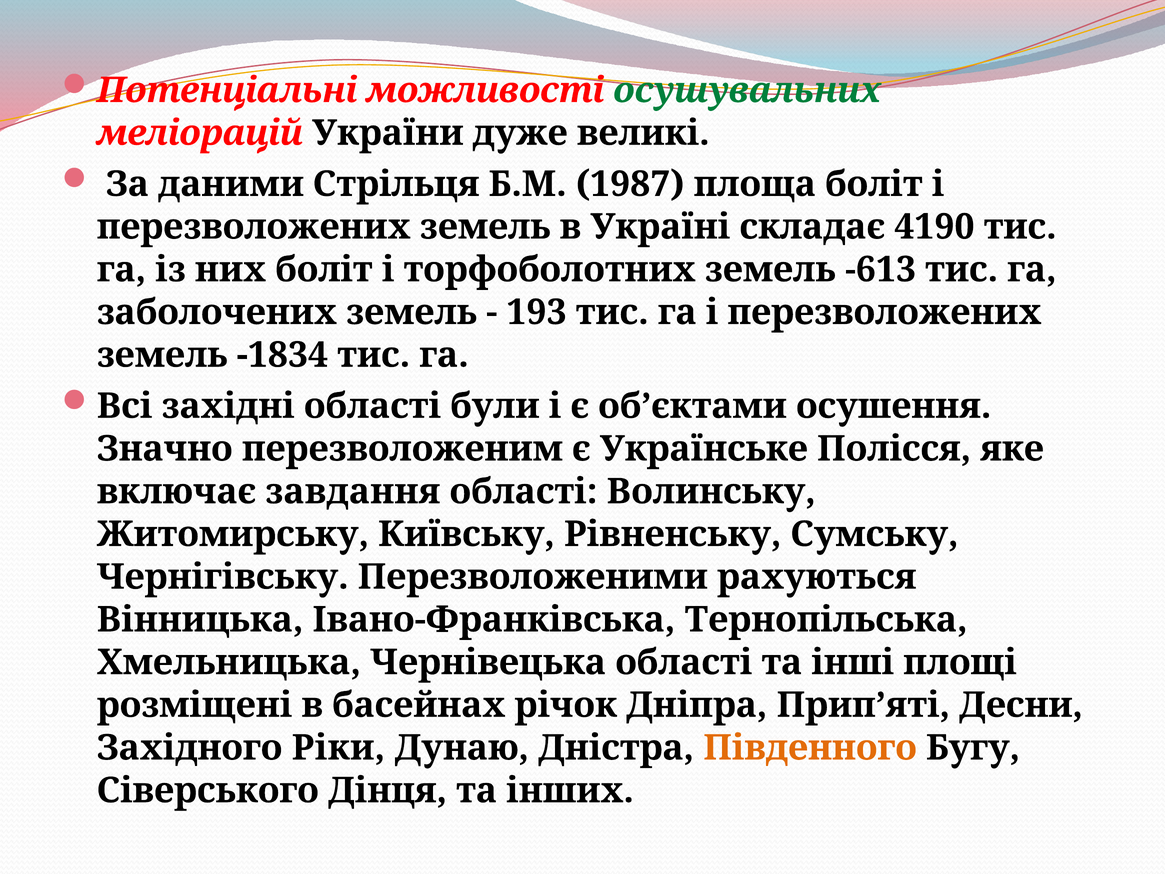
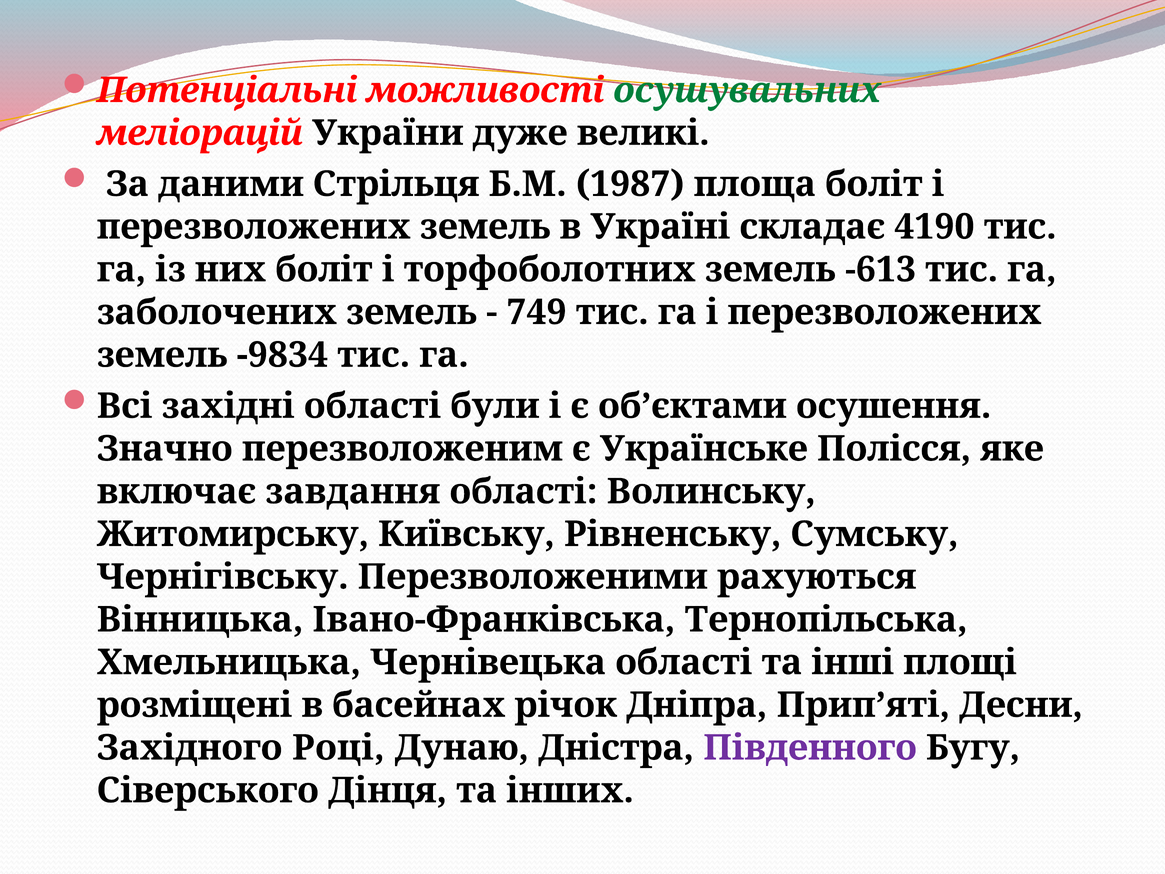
193: 193 -> 749
-1834: -1834 -> -9834
Ріки: Ріки -> Році
Південного colour: orange -> purple
